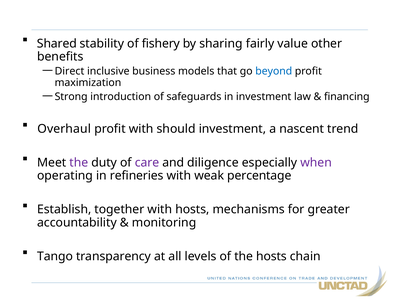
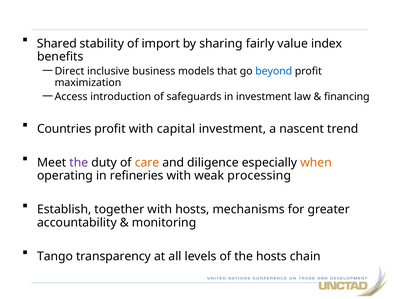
fishery: fishery -> import
other: other -> index
Strong: Strong -> Access
Overhaul: Overhaul -> Countries
should: should -> capital
care colour: purple -> orange
when colour: purple -> orange
percentage: percentage -> processing
